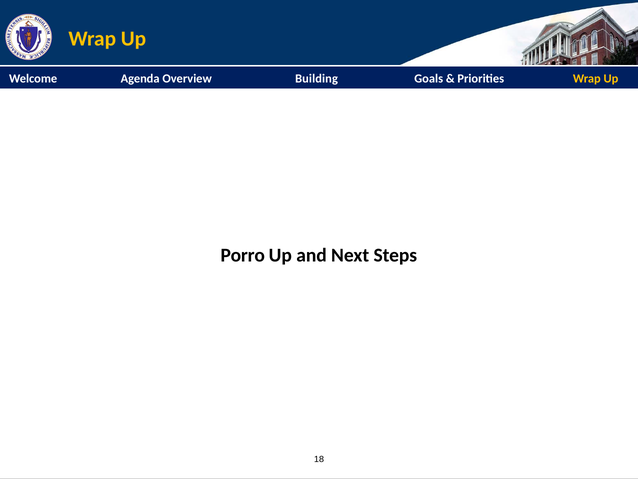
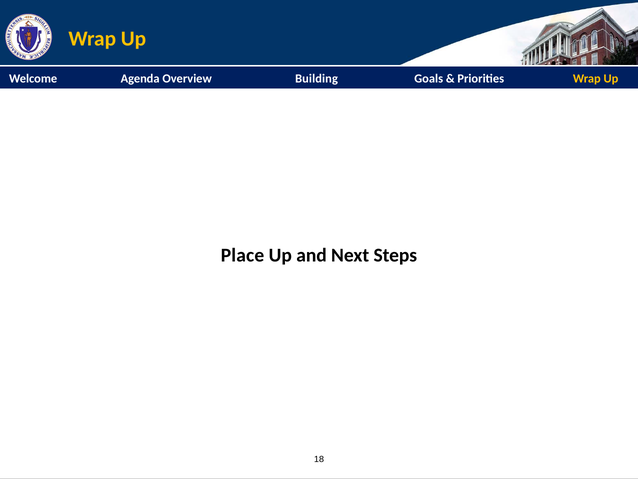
Porro: Porro -> Place
